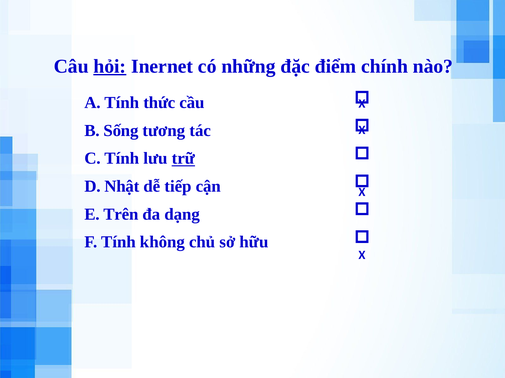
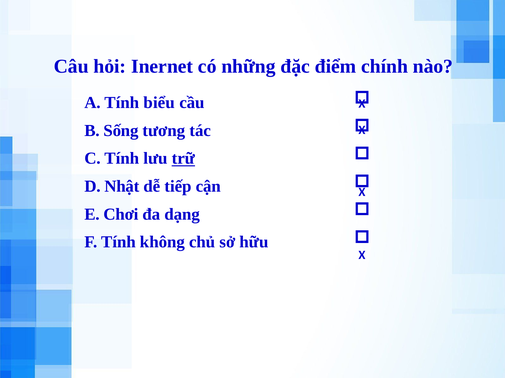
hỏi underline: present -> none
thức: thức -> biểu
Trên: Trên -> Chơi
